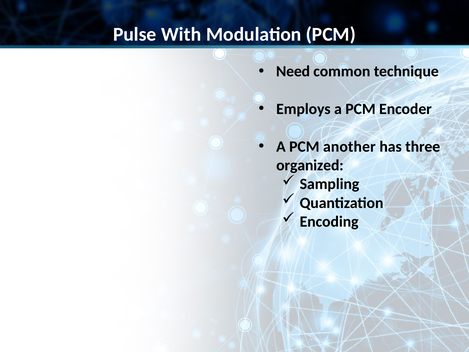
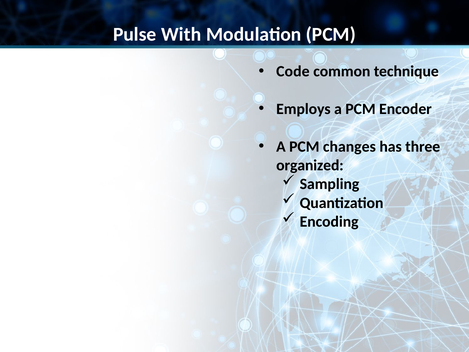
Need: Need -> Code
another: another -> changes
